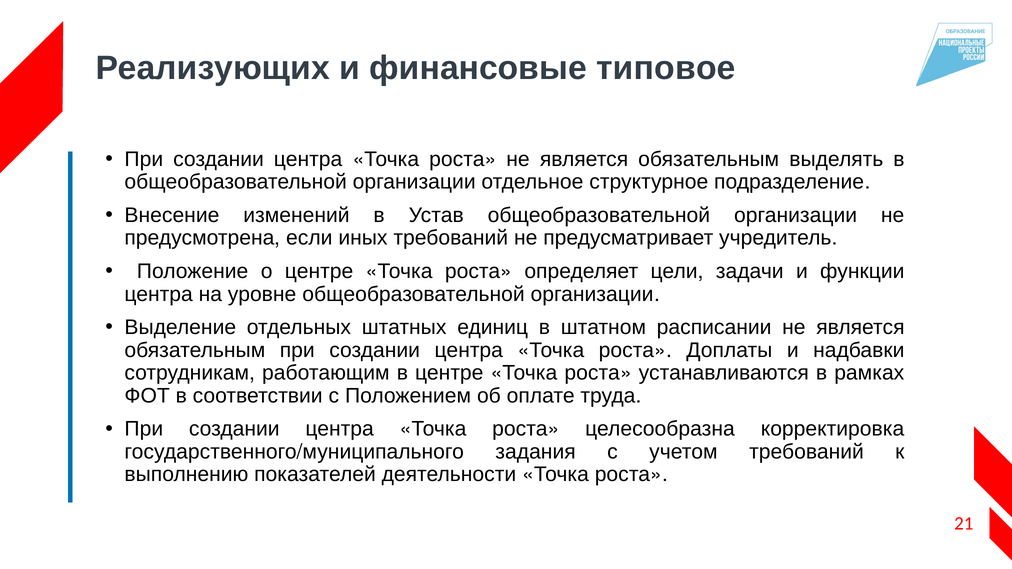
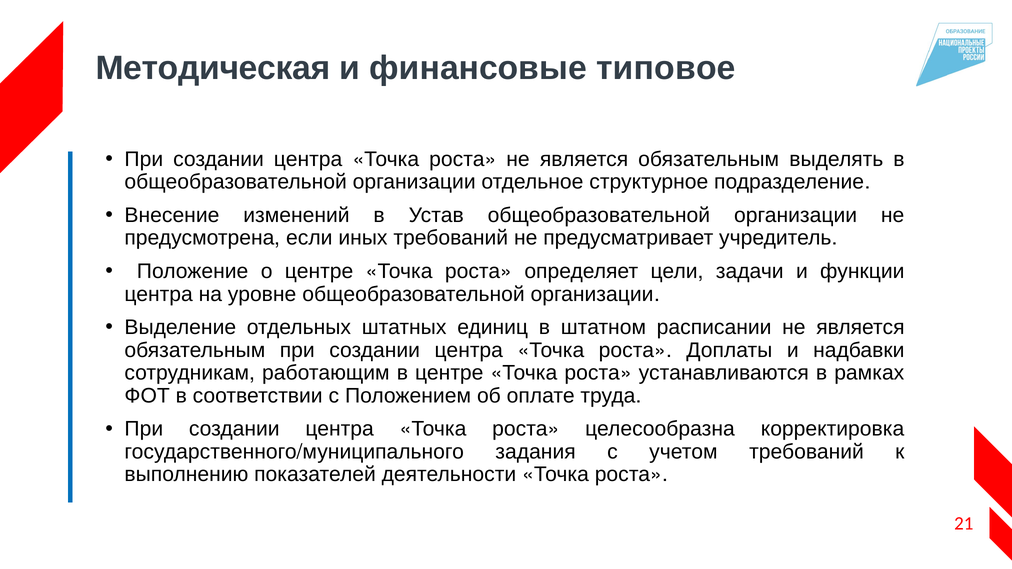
Реализующих: Реализующих -> Методическая
